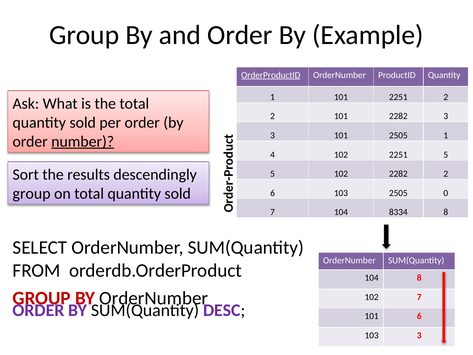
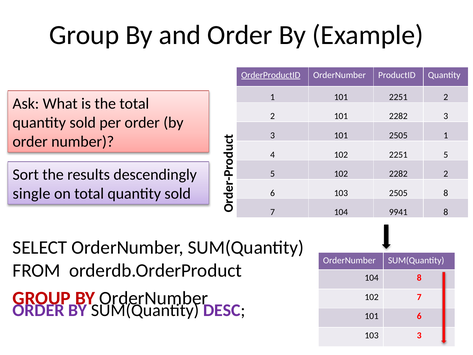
number underline: present -> none
group at (32, 193): group -> single
2505 0: 0 -> 8
8334: 8334 -> 9941
